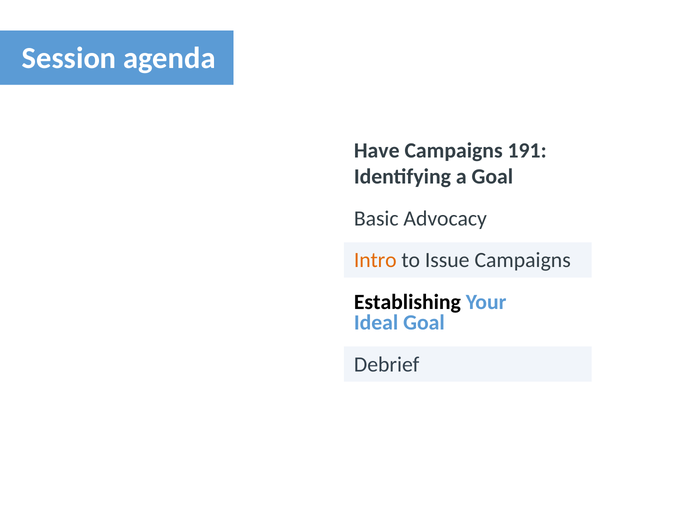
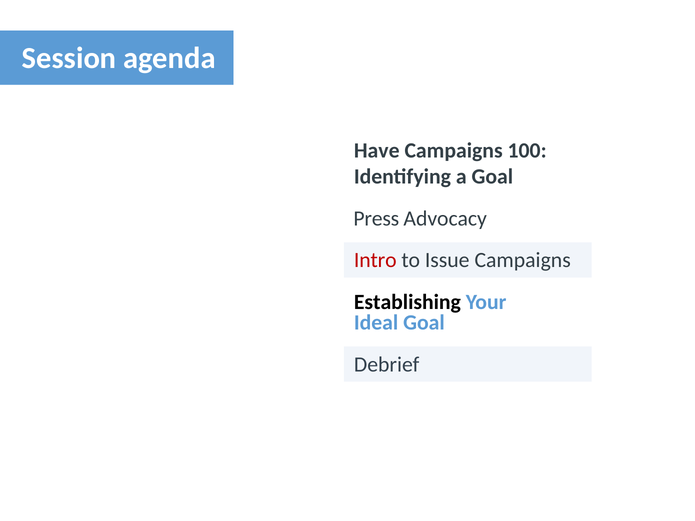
191: 191 -> 100
Basic: Basic -> Press
Intro colour: orange -> red
